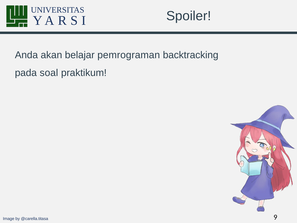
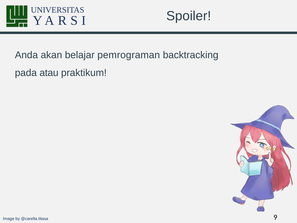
soal: soal -> atau
